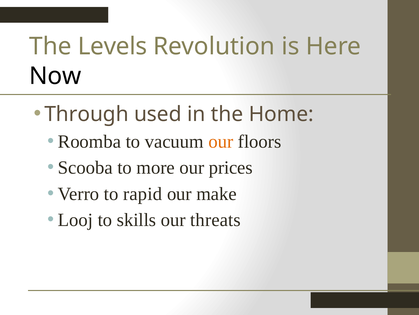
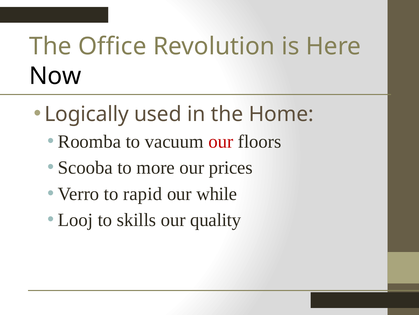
Levels: Levels -> Office
Through: Through -> Logically
our at (221, 141) colour: orange -> red
make: make -> while
threats: threats -> quality
